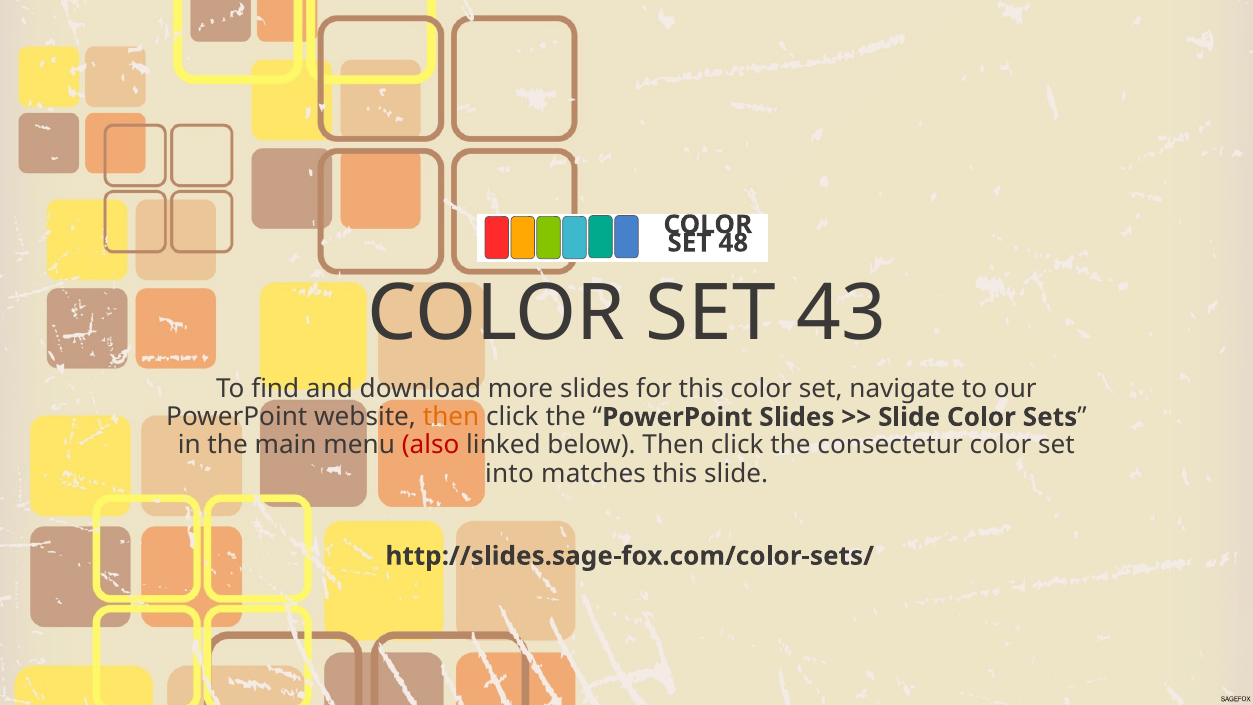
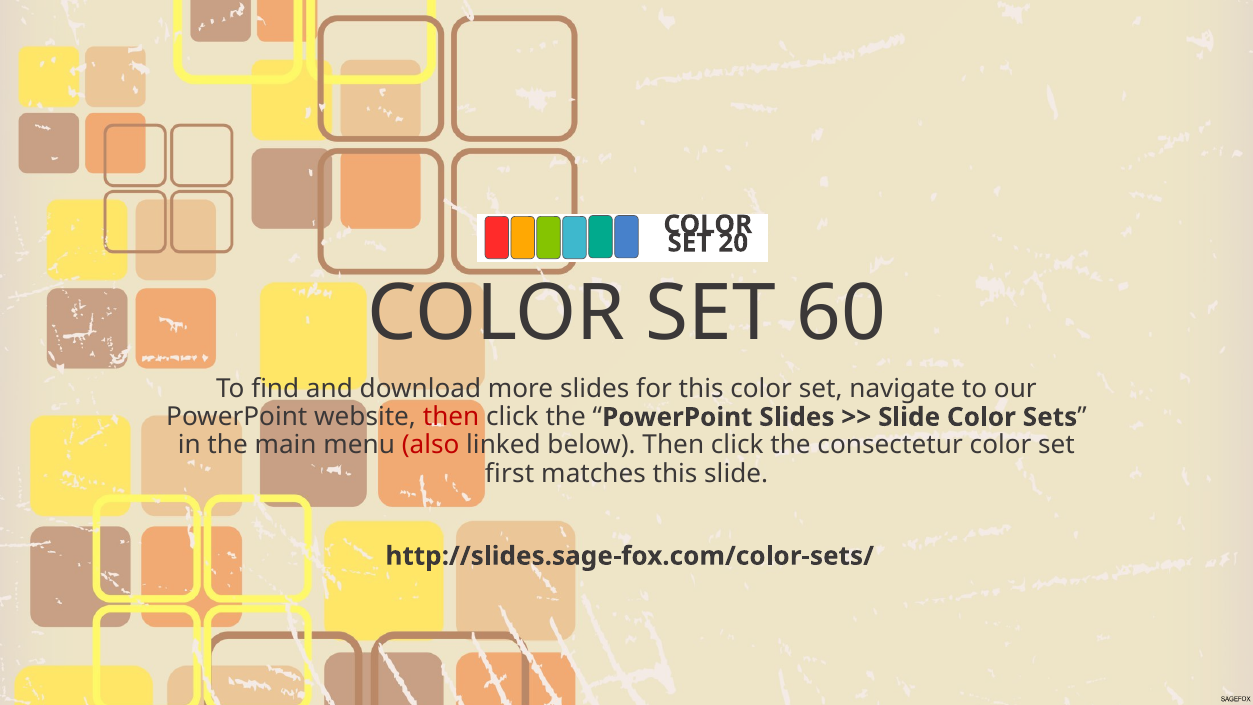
48: 48 -> 20
43: 43 -> 60
then at (451, 417) colour: orange -> red
into: into -> first
